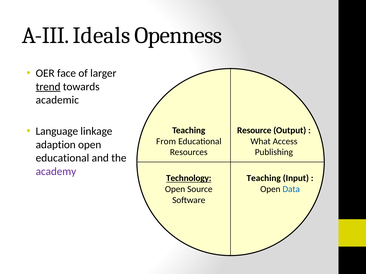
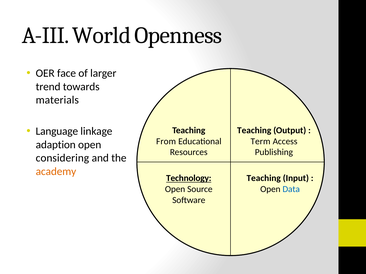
Ideals: Ideals -> World
trend underline: present -> none
academic: academic -> materials
Resource at (254, 131): Resource -> Teaching
What: What -> Term
educational at (62, 158): educational -> considering
academy colour: purple -> orange
